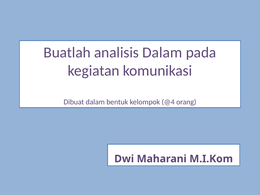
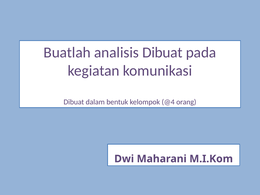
analisis Dalam: Dalam -> Dibuat
